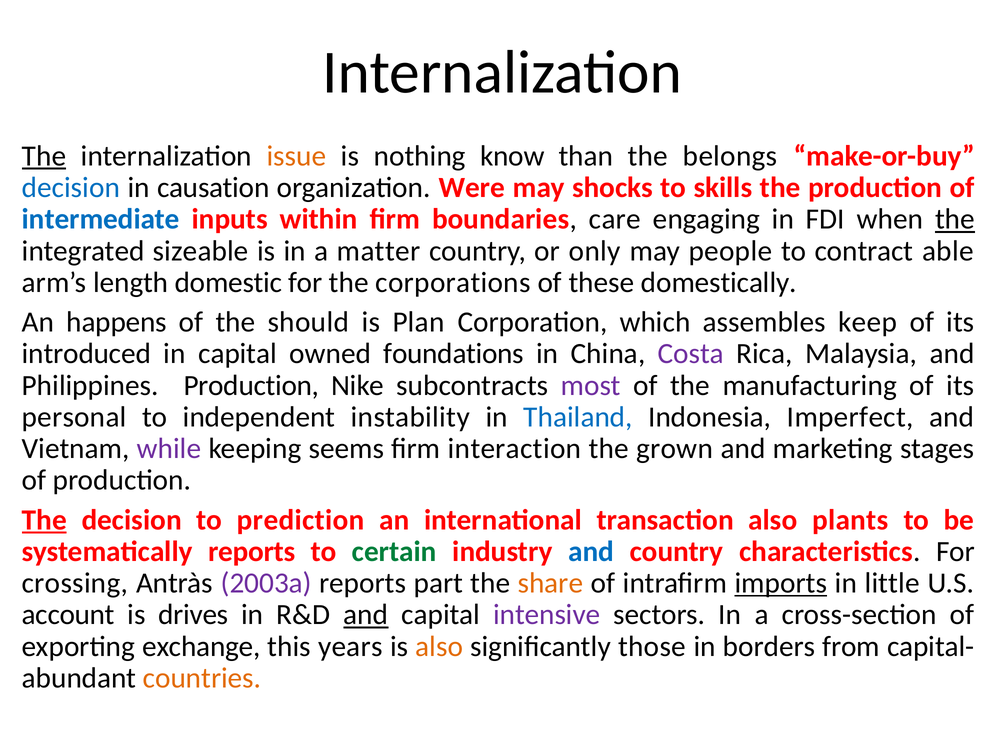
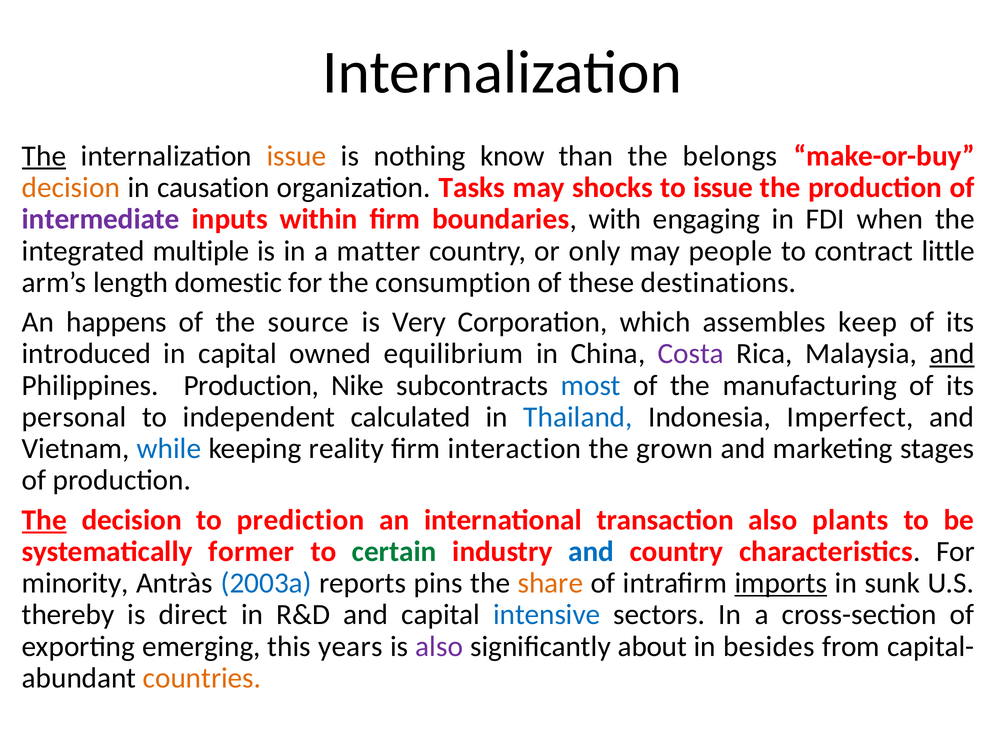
decision at (71, 188) colour: blue -> orange
Were: Were -> Tasks
to skills: skills -> issue
intermediate colour: blue -> purple
care: care -> with
the at (955, 219) underline: present -> none
sizeable: sizeable -> multiple
able: able -> little
corporations: corporations -> consumption
domestically: domestically -> destinations
should: should -> source
Plan: Plan -> Very
foundations: foundations -> equilibrium
and at (952, 354) underline: none -> present
most colour: purple -> blue
instability: instability -> calculated
while colour: purple -> blue
seems: seems -> reality
systematically reports: reports -> former
crossing: crossing -> minority
2003a colour: purple -> blue
part: part -> pins
little: little -> sunk
account: account -> thereby
drives: drives -> direct
and at (366, 615) underline: present -> none
intensive colour: purple -> blue
exchange: exchange -> emerging
also at (439, 647) colour: orange -> purple
those: those -> about
borders: borders -> besides
